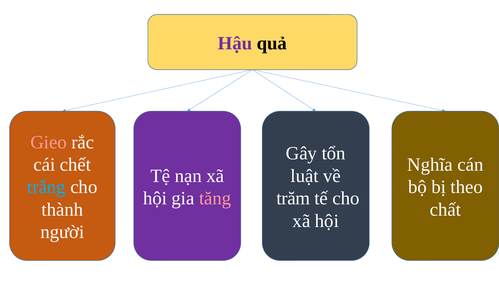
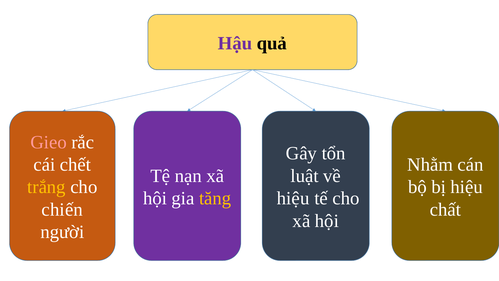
Nghĩa: Nghĩa -> Nhằm
trắng colour: light blue -> yellow
bị theo: theo -> hiệu
tăng colour: pink -> yellow
trăm at (293, 198): trăm -> hiệu
thành: thành -> chiến
